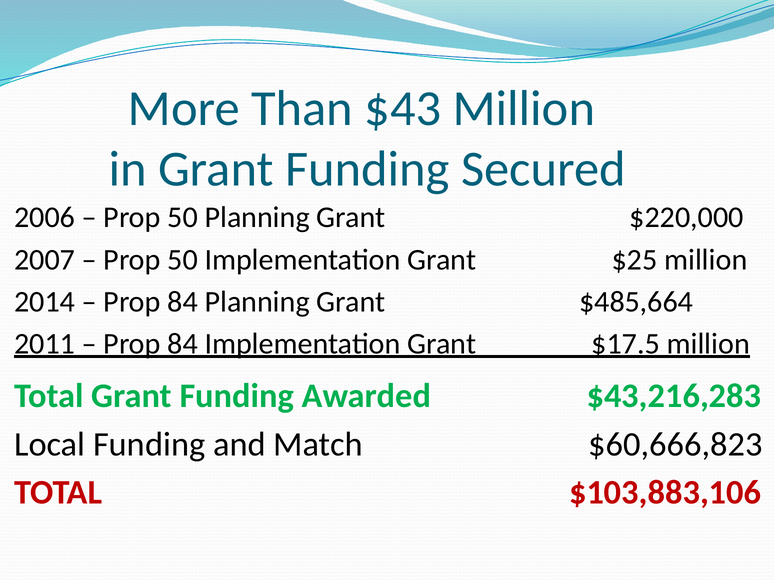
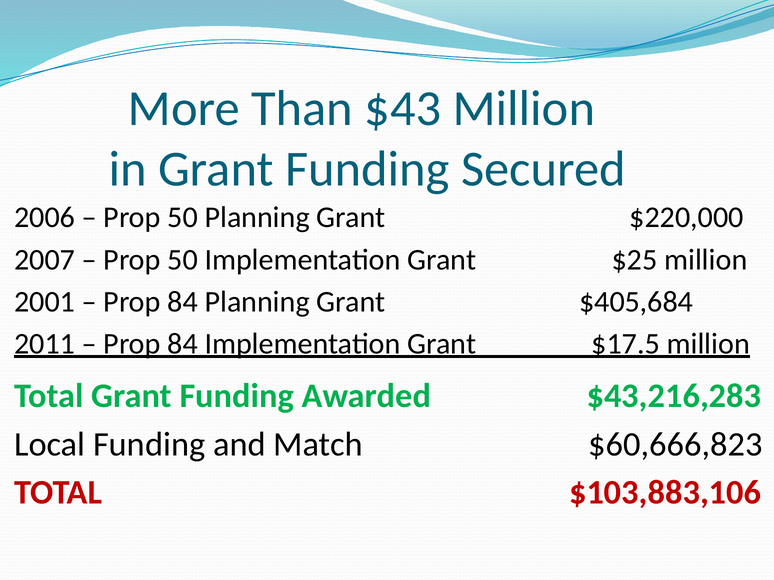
2014: 2014 -> 2001
$485,664: $485,664 -> $405,684
